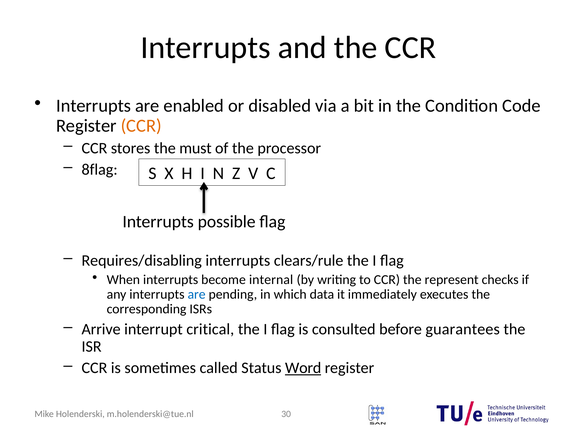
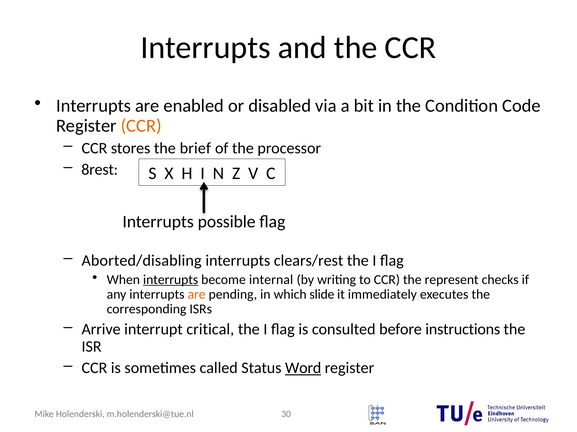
must: must -> brief
8flag: 8flag -> 8rest
Requires/disabling: Requires/disabling -> Aborted/disabling
clears/rule: clears/rule -> clears/rest
interrupts at (171, 280) underline: none -> present
are at (197, 295) colour: blue -> orange
data: data -> slide
guarantees: guarantees -> instructions
